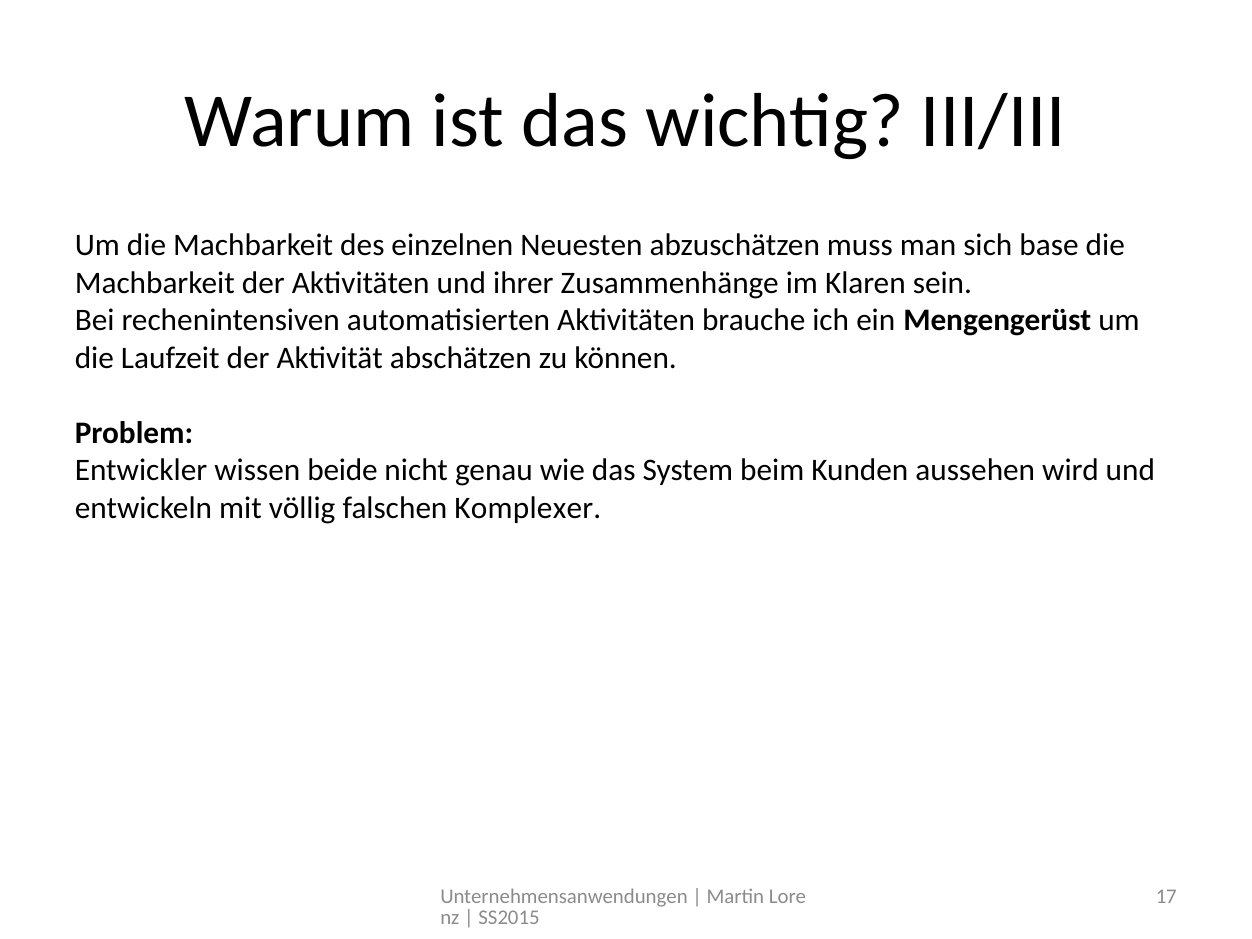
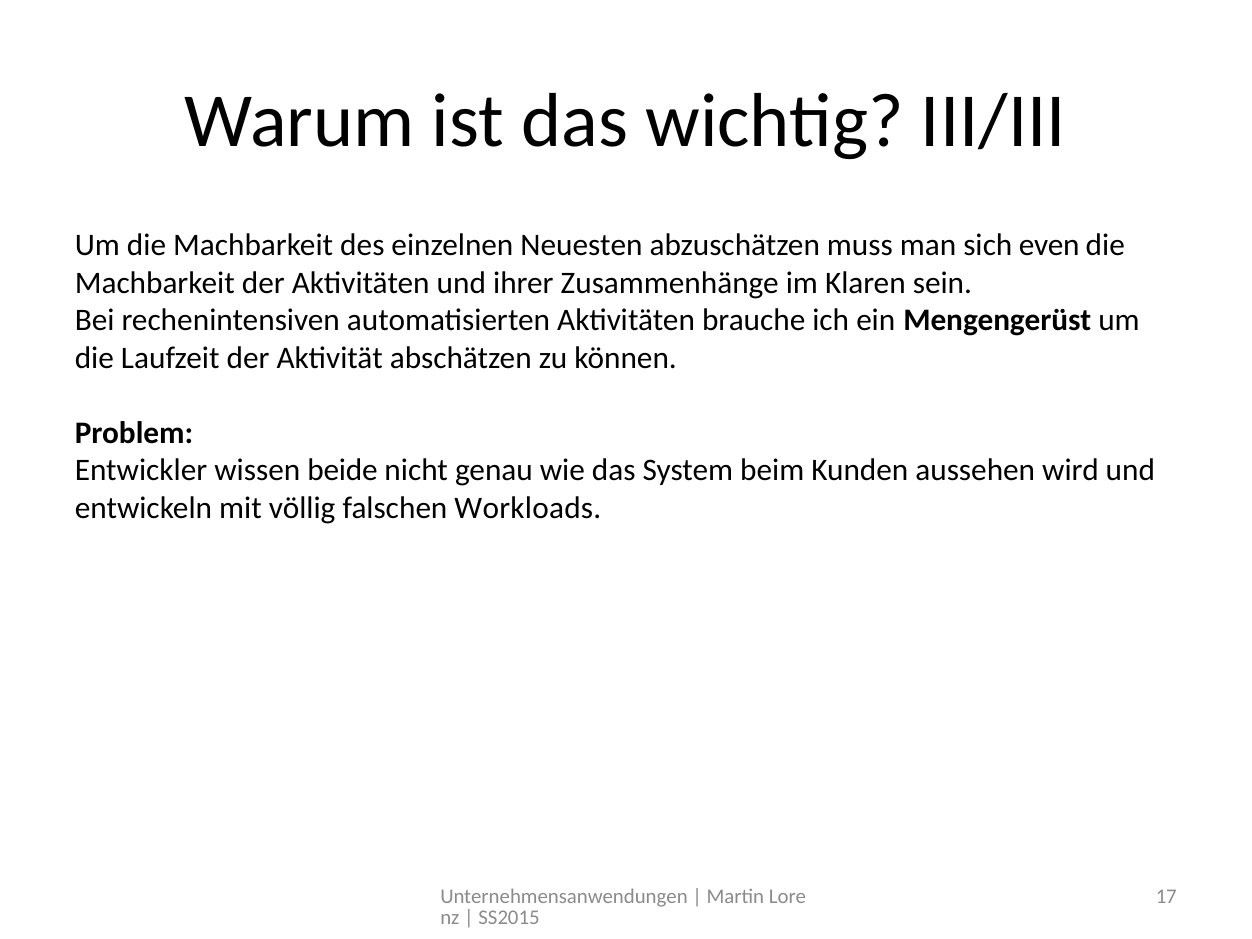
base: base -> even
Komplexer: Komplexer -> Workloads
